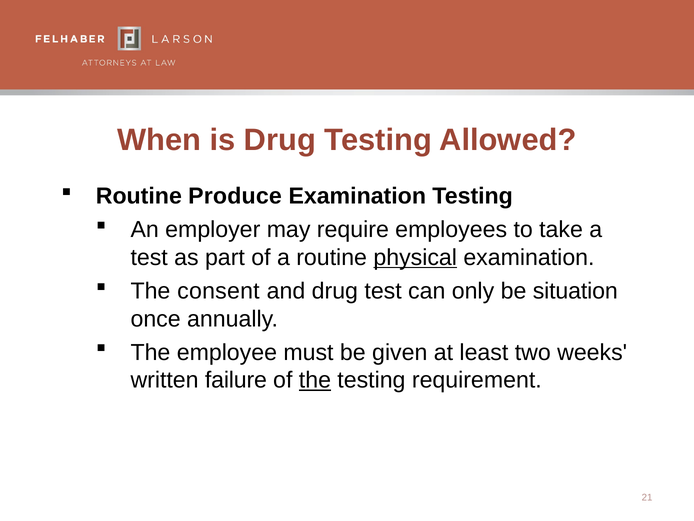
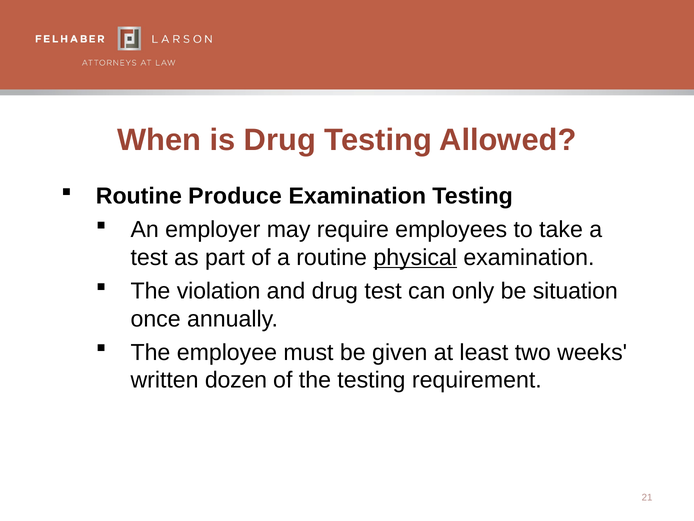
consent: consent -> violation
failure: failure -> dozen
the at (315, 380) underline: present -> none
